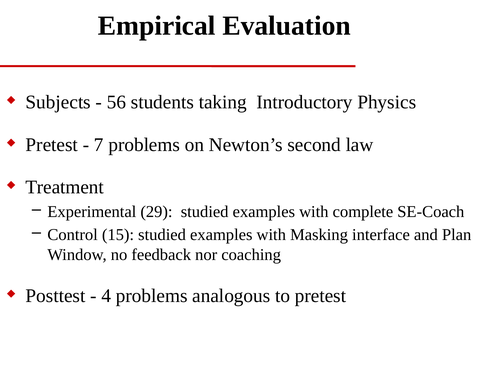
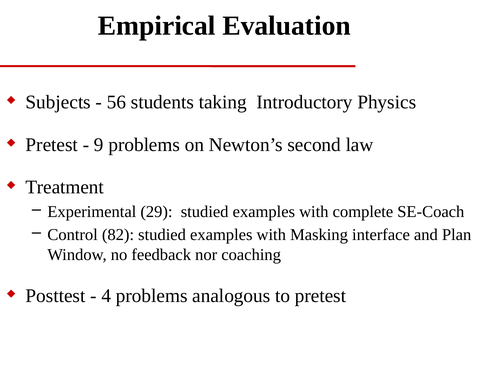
7: 7 -> 9
15: 15 -> 82
